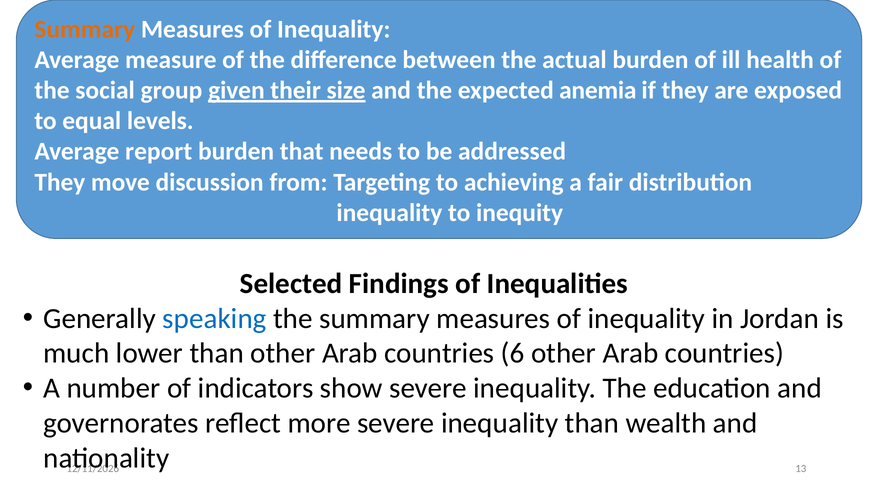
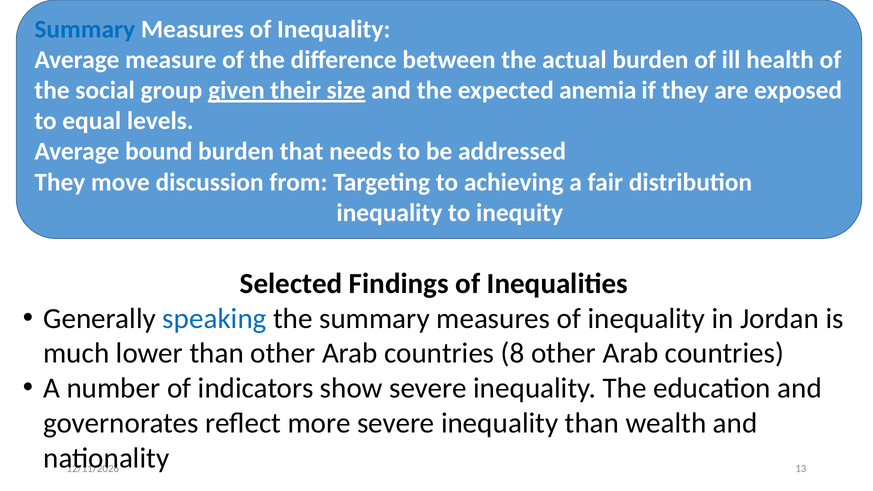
Summary at (85, 29) colour: orange -> blue
report: report -> bound
6: 6 -> 8
